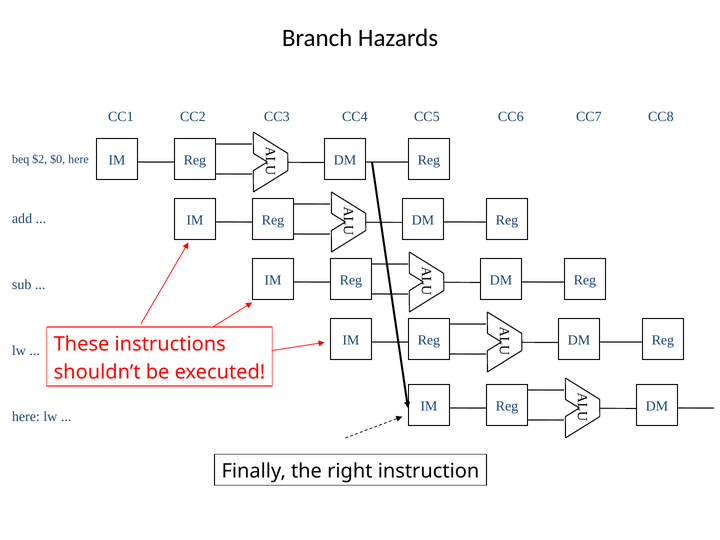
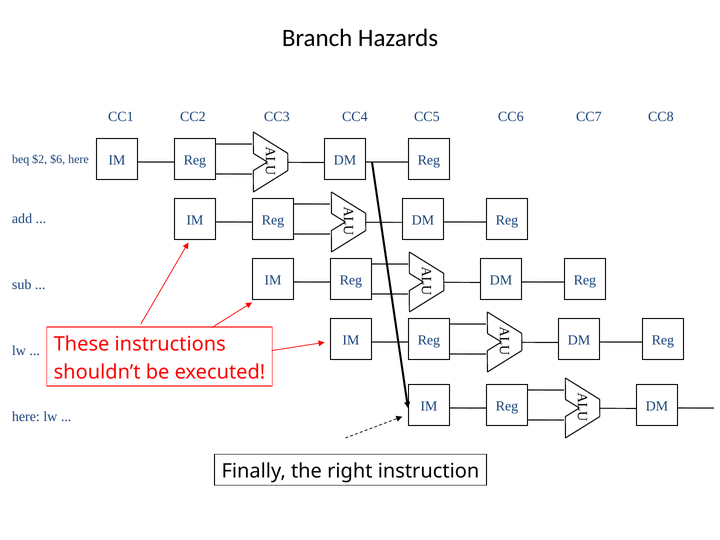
$0: $0 -> $6
